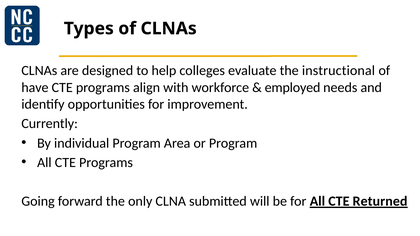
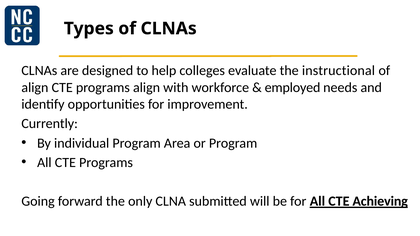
have at (35, 88): have -> align
Returned: Returned -> Achieving
